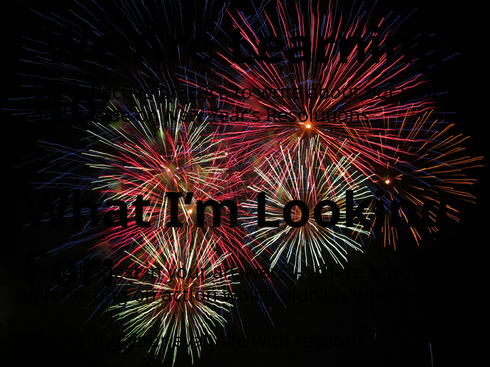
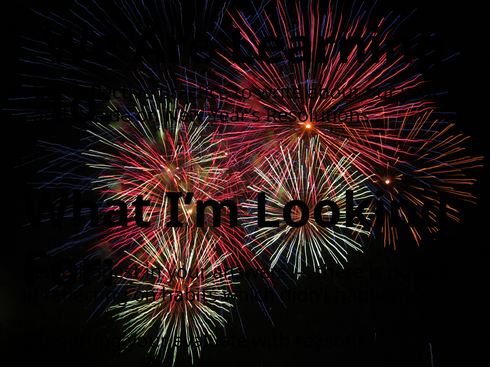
action: action -> habits
